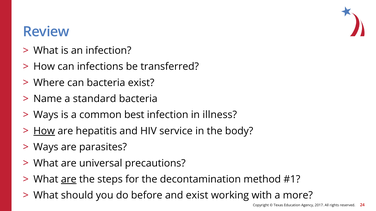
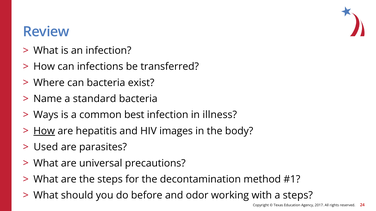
service: service -> images
Ways at (46, 147): Ways -> Used
are at (69, 180) underline: present -> none
and exist: exist -> odor
a more: more -> steps
